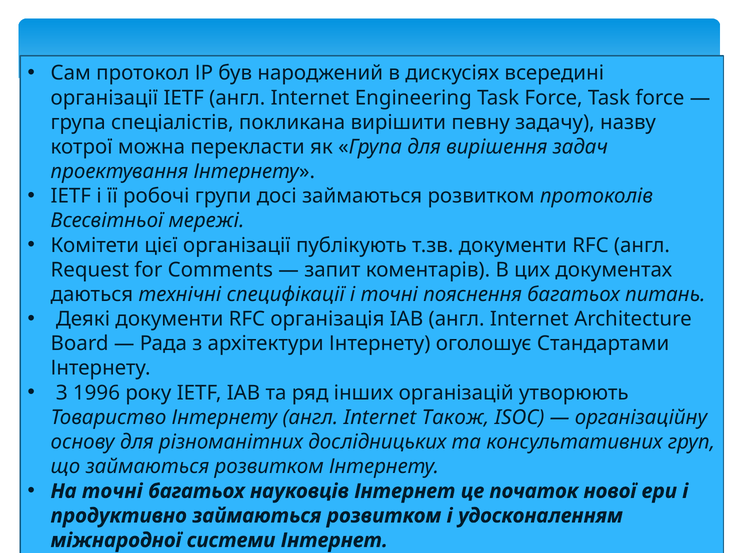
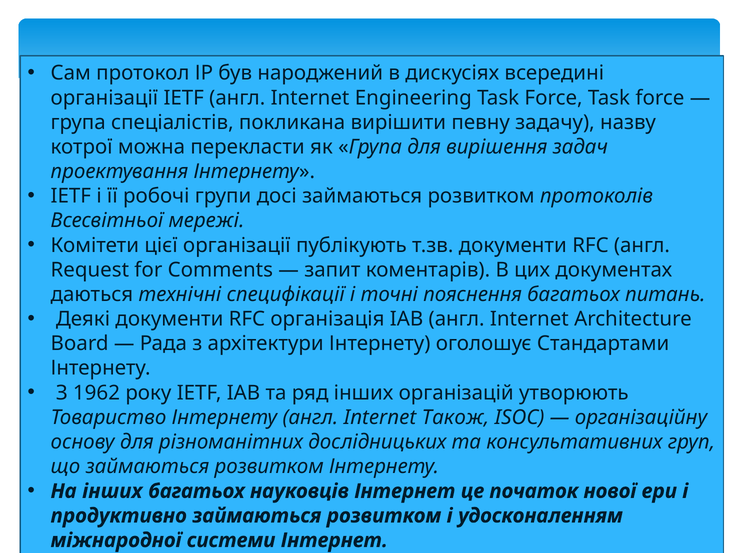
1996: 1996 -> 1962
На точні: точні -> інших
